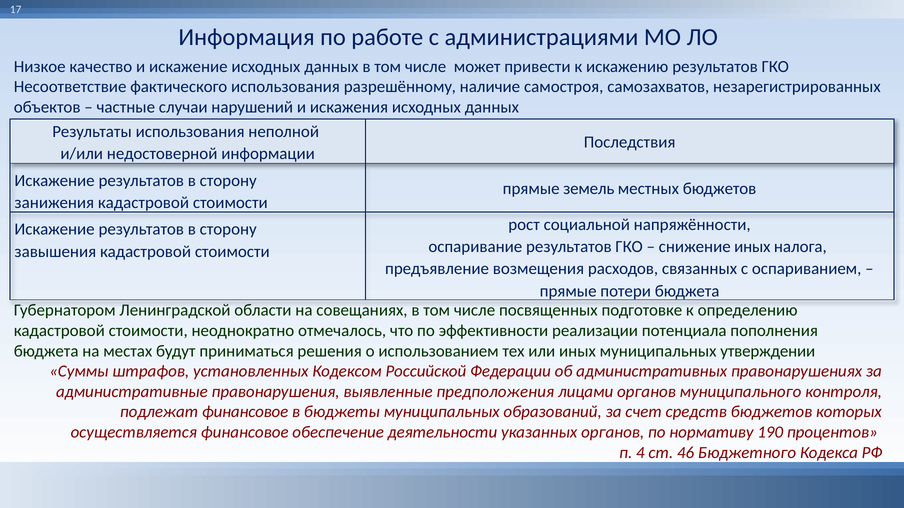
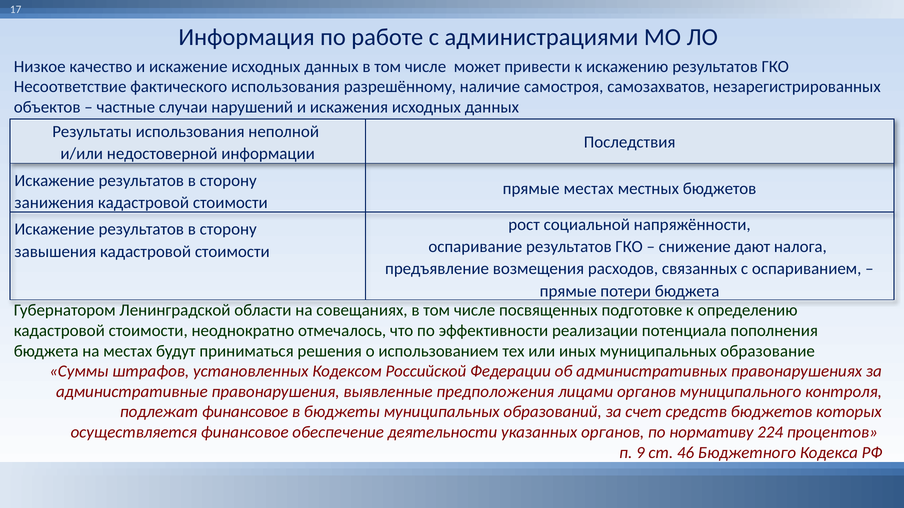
прямые земель: земель -> местах
снижение иных: иных -> дают
утверждении: утверждении -> образование
190: 190 -> 224
4: 4 -> 9
